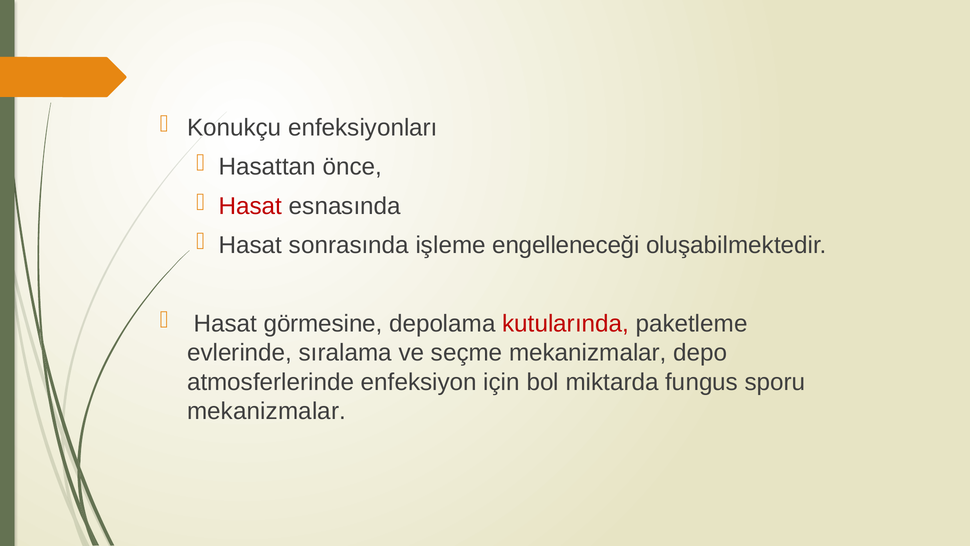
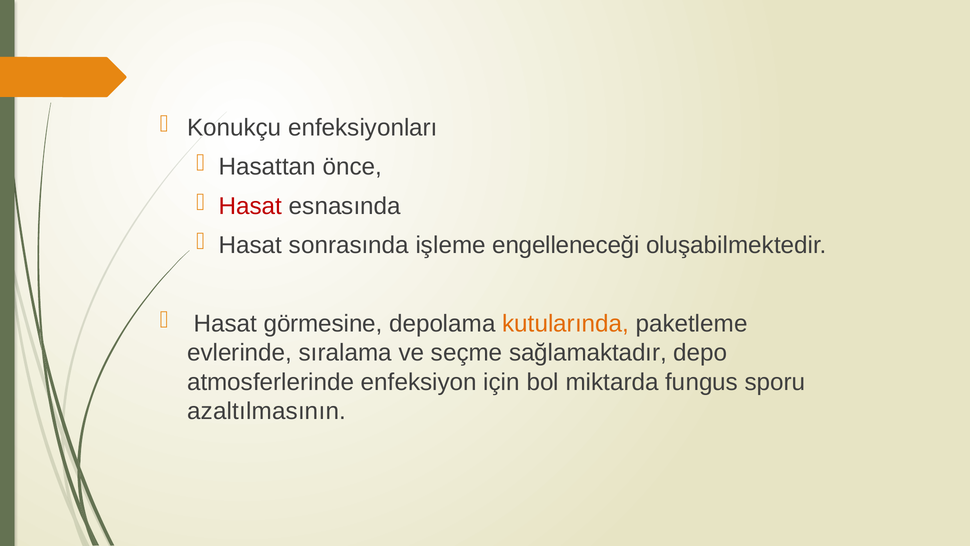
kutularında colour: red -> orange
seçme mekanizmalar: mekanizmalar -> sağlamaktadır
mekanizmalar at (267, 411): mekanizmalar -> azaltılmasının
